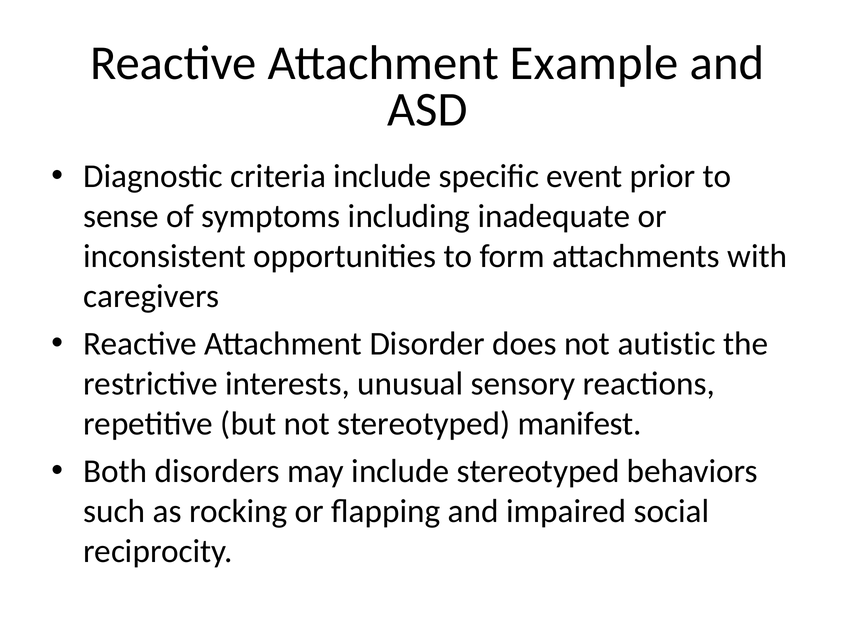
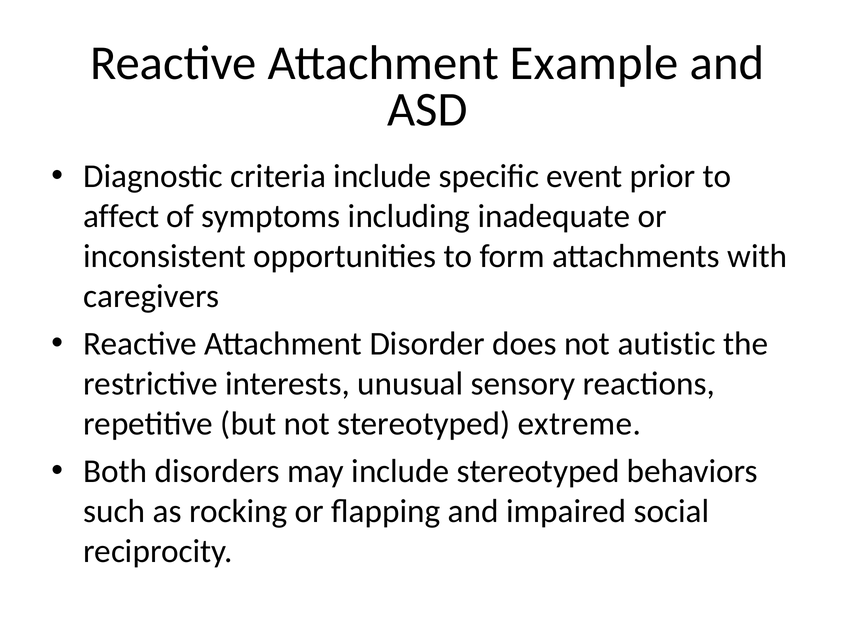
sense: sense -> affect
manifest: manifest -> extreme
